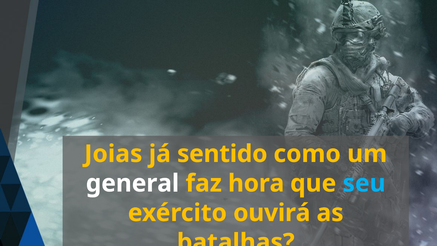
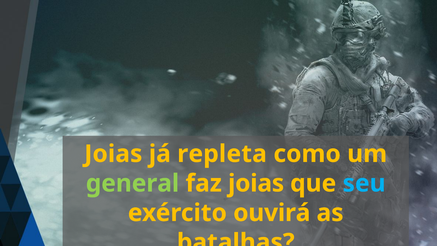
sentido: sentido -> repleta
general colour: white -> light green
faz hora: hora -> joias
